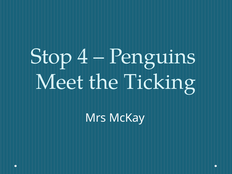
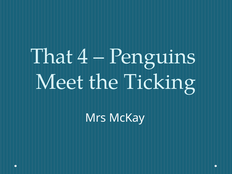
Stop: Stop -> That
